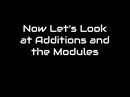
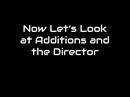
Modules: Modules -> Director
